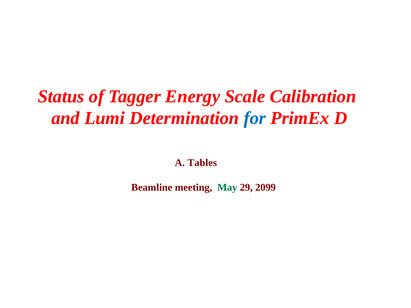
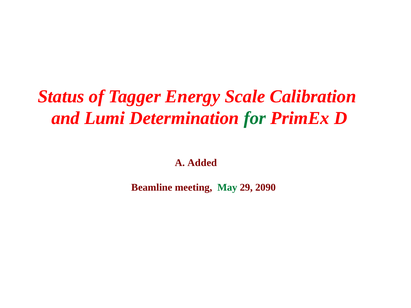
for colour: blue -> green
Tables: Tables -> Added
2099: 2099 -> 2090
